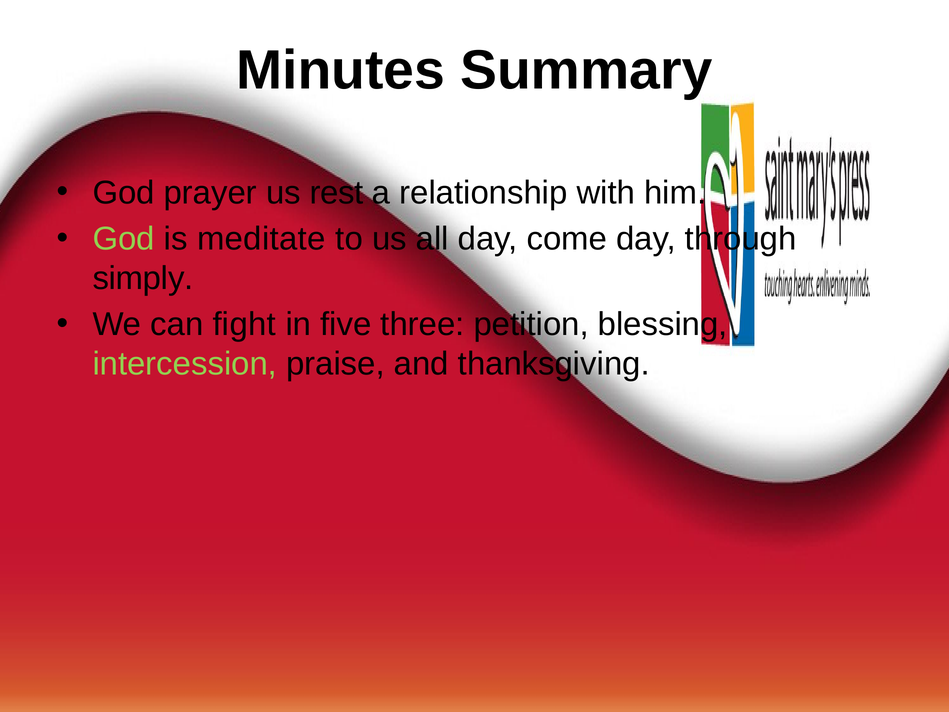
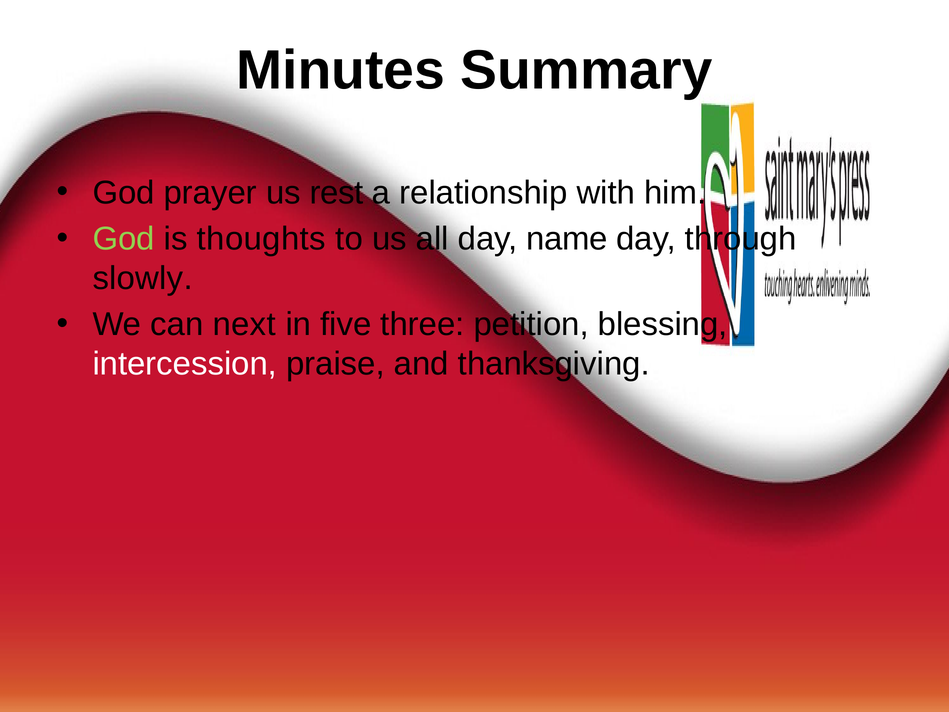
meditate: meditate -> thoughts
come: come -> name
simply: simply -> slowly
fight: fight -> next
intercession colour: light green -> white
